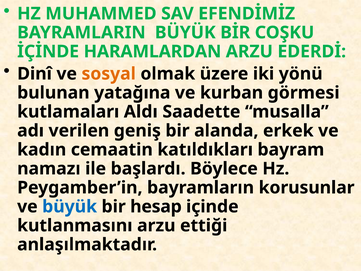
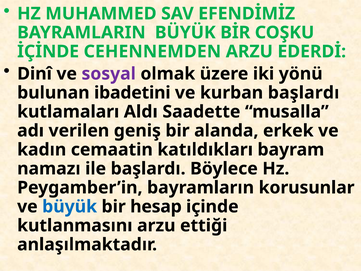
HARAMLARDAN: HARAMLARDAN -> CEHENNEMDEN
sosyal colour: orange -> purple
yatağına: yatağına -> ibadetini
kurban görmesi: görmesi -> başlardı
